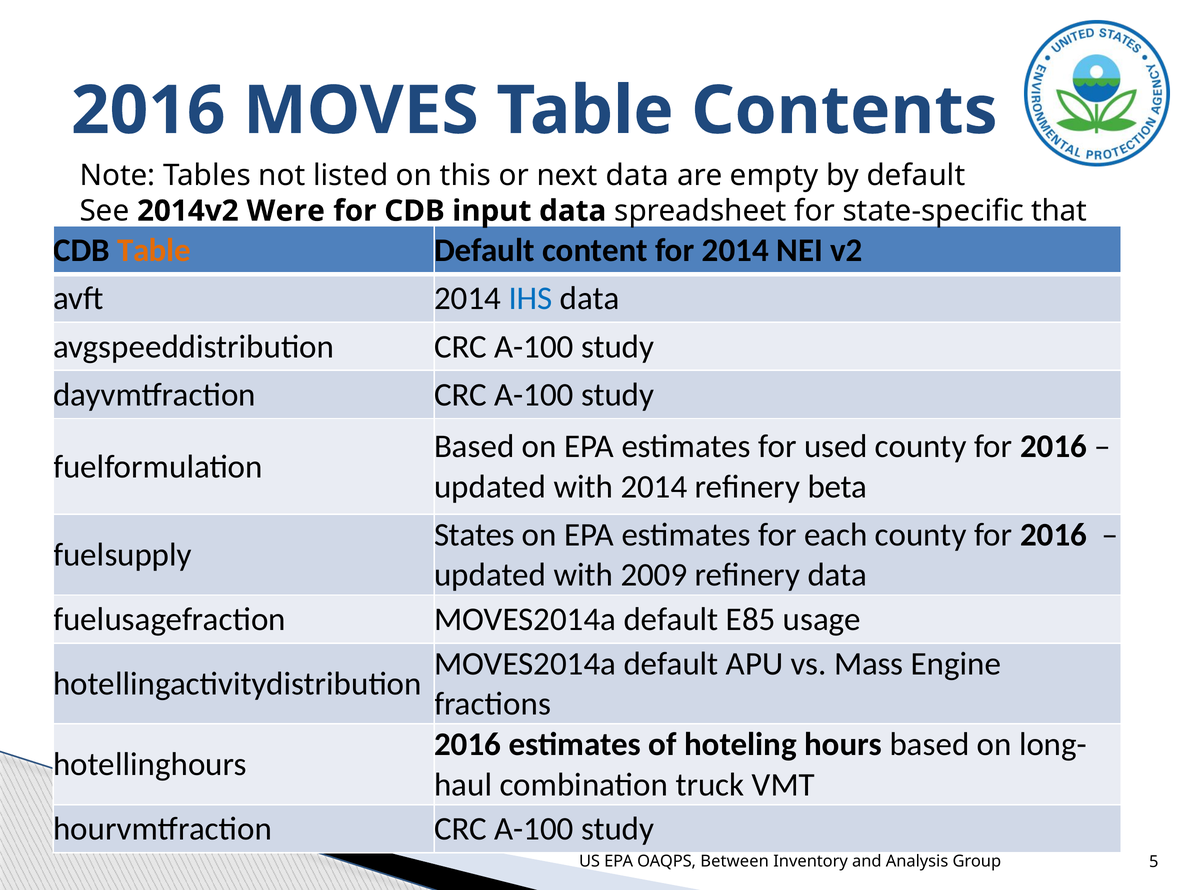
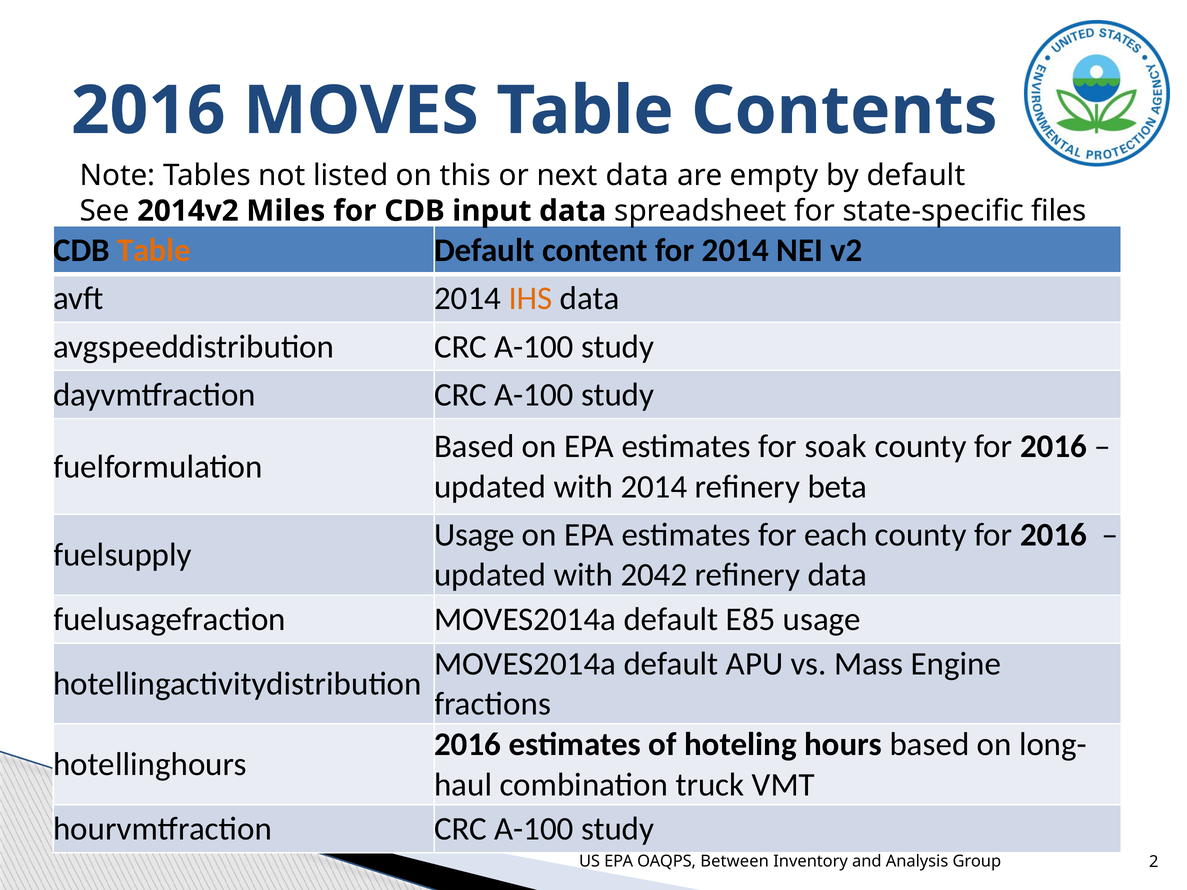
Were: Were -> Miles
that: that -> files
IHS colour: blue -> orange
used: used -> soak
States at (474, 535): States -> Usage
2009: 2009 -> 2042
5: 5 -> 2
